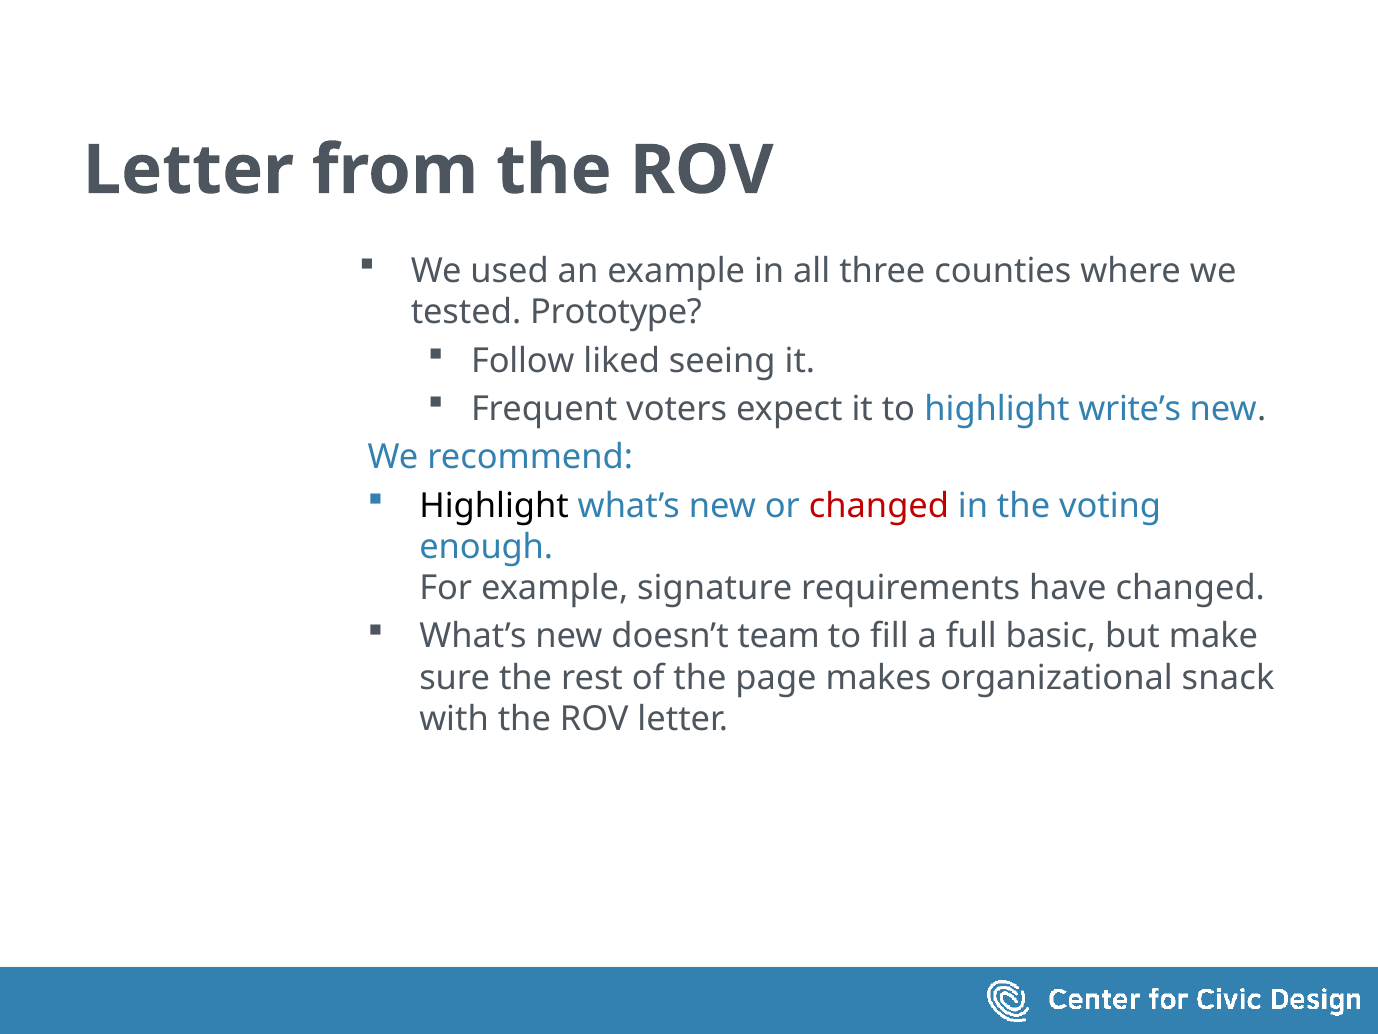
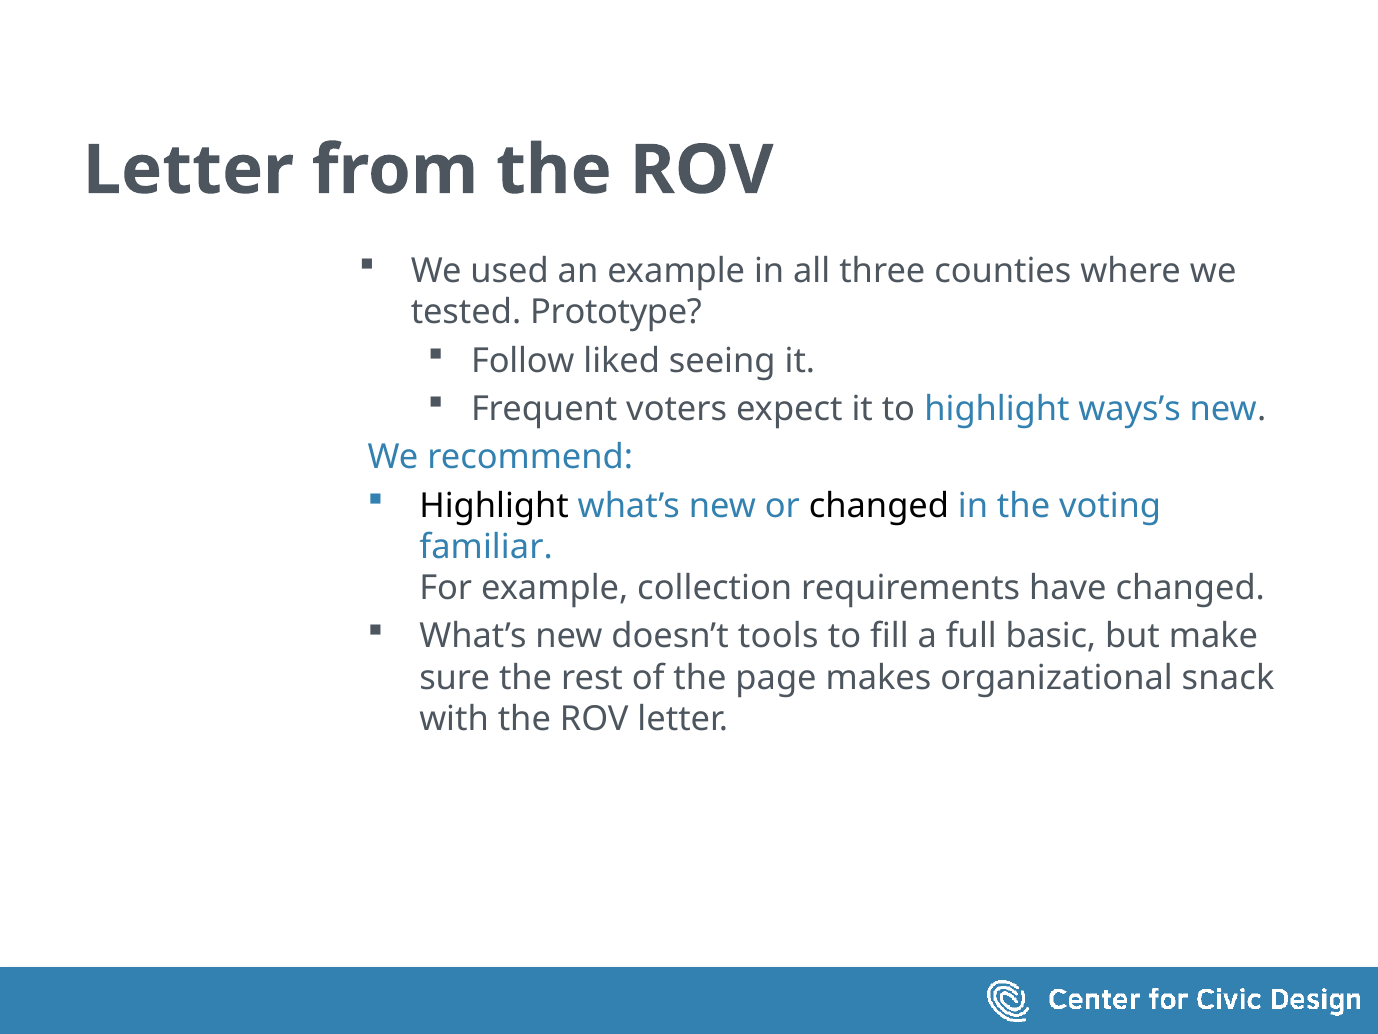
write’s: write’s -> ways’s
changed at (879, 505) colour: red -> black
enough: enough -> familiar
signature: signature -> collection
team: team -> tools
